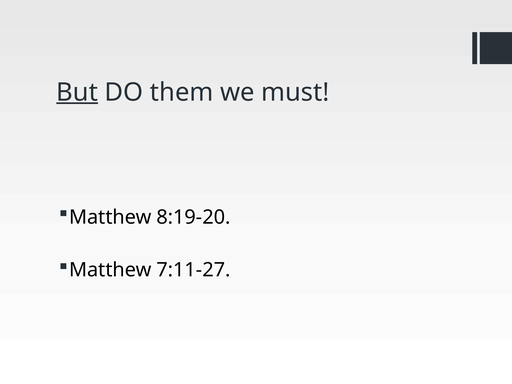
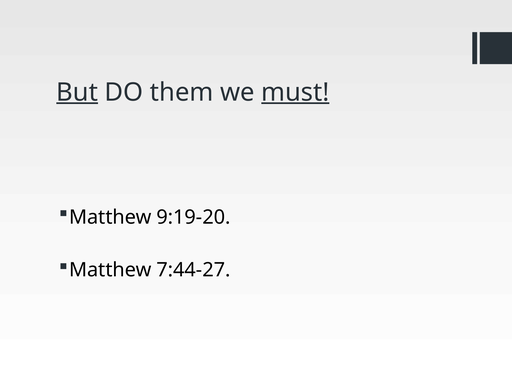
must underline: none -> present
8:19-20: 8:19-20 -> 9:19-20
7:11-27: 7:11-27 -> 7:44-27
